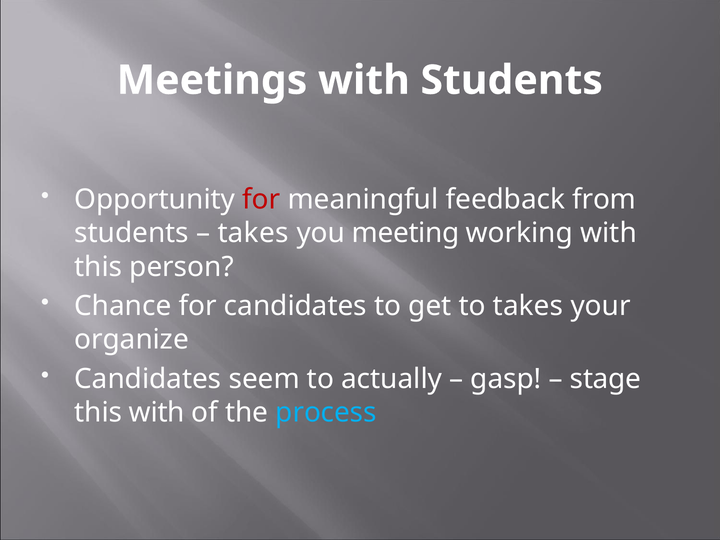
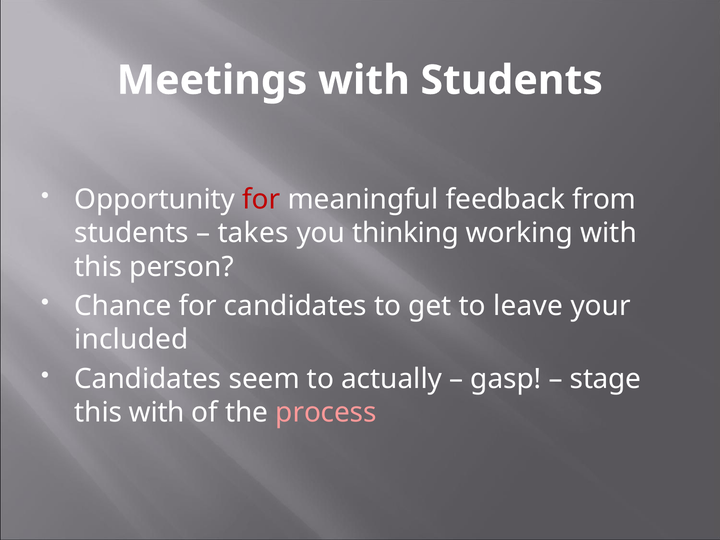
meeting: meeting -> thinking
to takes: takes -> leave
organize: organize -> included
process colour: light blue -> pink
